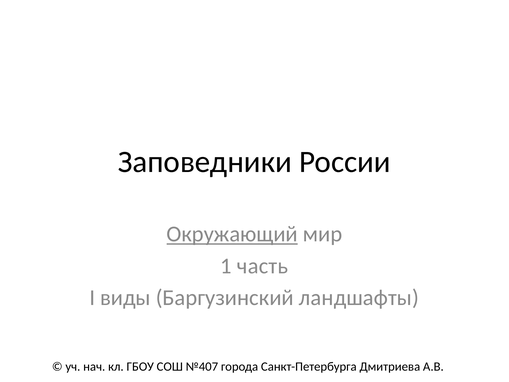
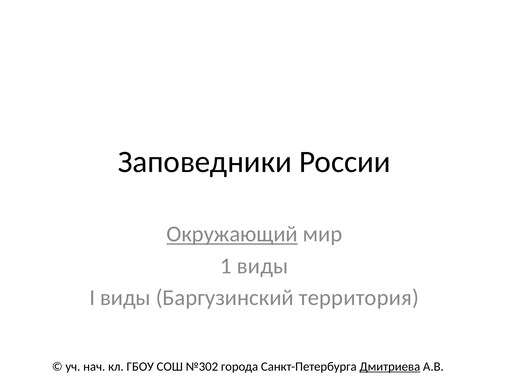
1 часть: часть -> виды
ландшафты: ландшафты -> территория
№407: №407 -> №302
Дмитриева underline: none -> present
